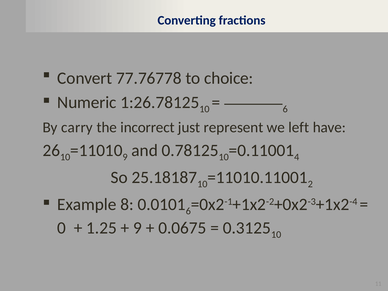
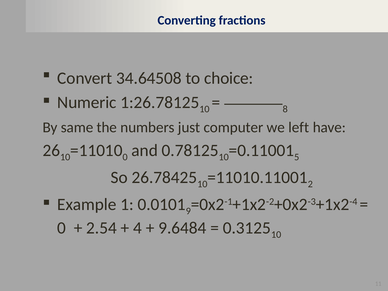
77.76778: 77.76778 -> 34.64508
6 at (285, 109): 6 -> 8
carry: carry -> same
incorrect: incorrect -> numbers
represent: represent -> computer
9 at (125, 157): 9 -> 0
4: 4 -> 5
25.18187: 25.18187 -> 26.78425
8: 8 -> 1
6 at (188, 211): 6 -> 9
1.25: 1.25 -> 2.54
9 at (138, 228): 9 -> 4
0.0675: 0.0675 -> 9.6484
